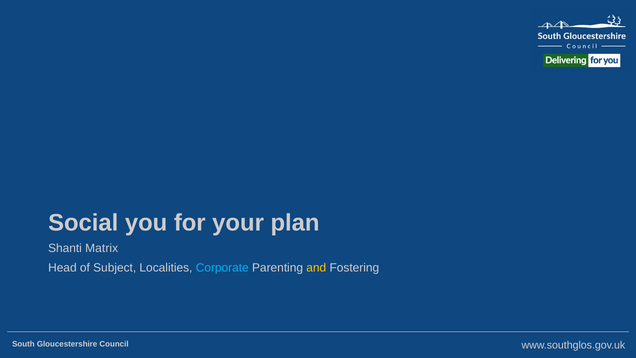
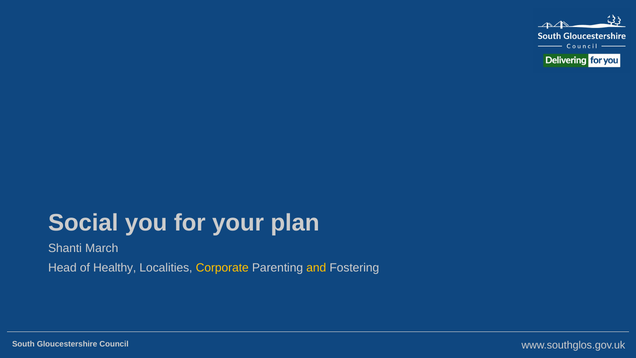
Matrix: Matrix -> March
Subject: Subject -> Healthy
Corporate colour: light blue -> yellow
